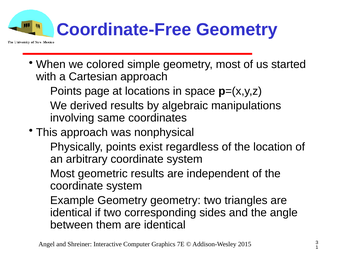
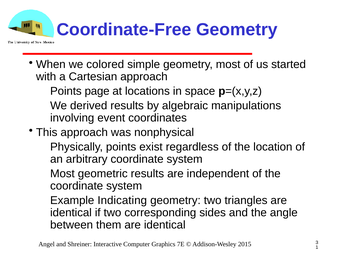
same: same -> event
Geometry at (122, 200): Geometry -> Indicating
